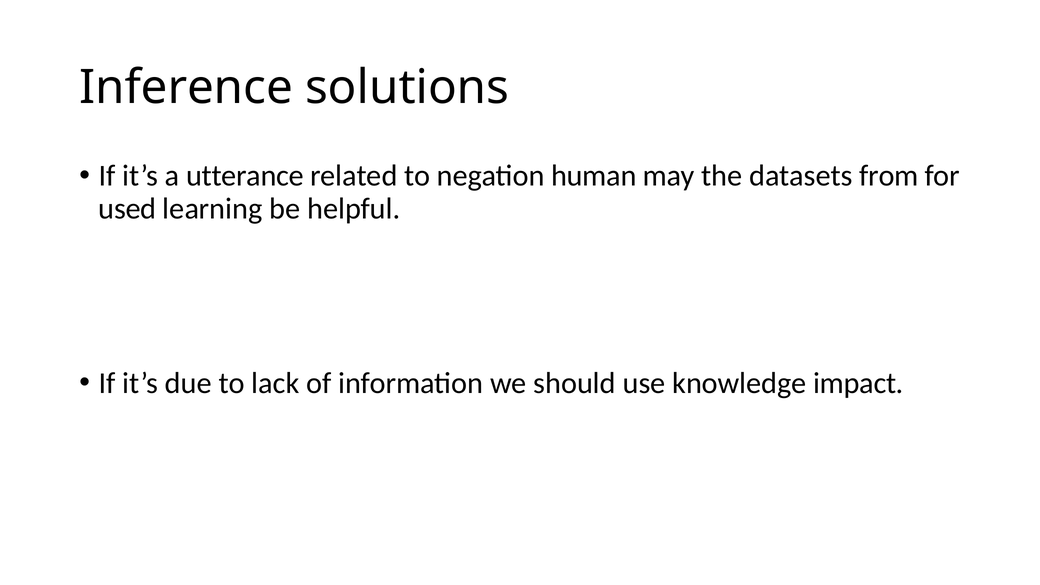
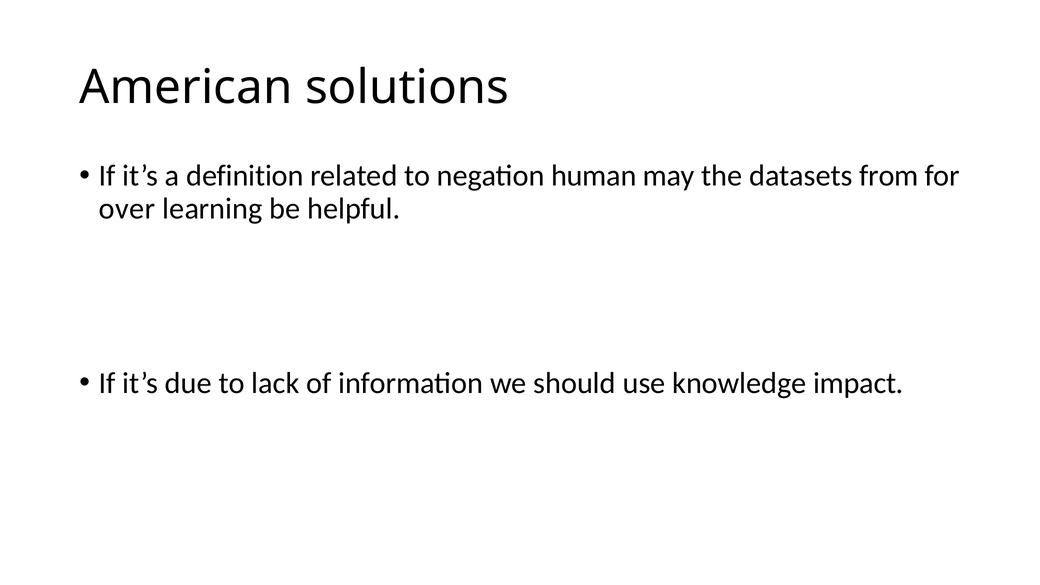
Inference: Inference -> American
utterance: utterance -> definition
used: used -> over
